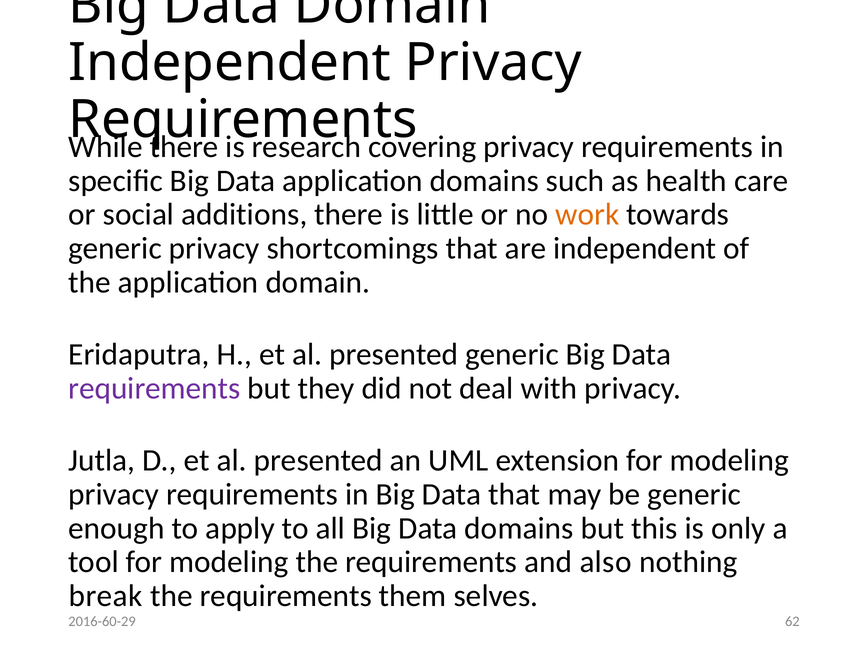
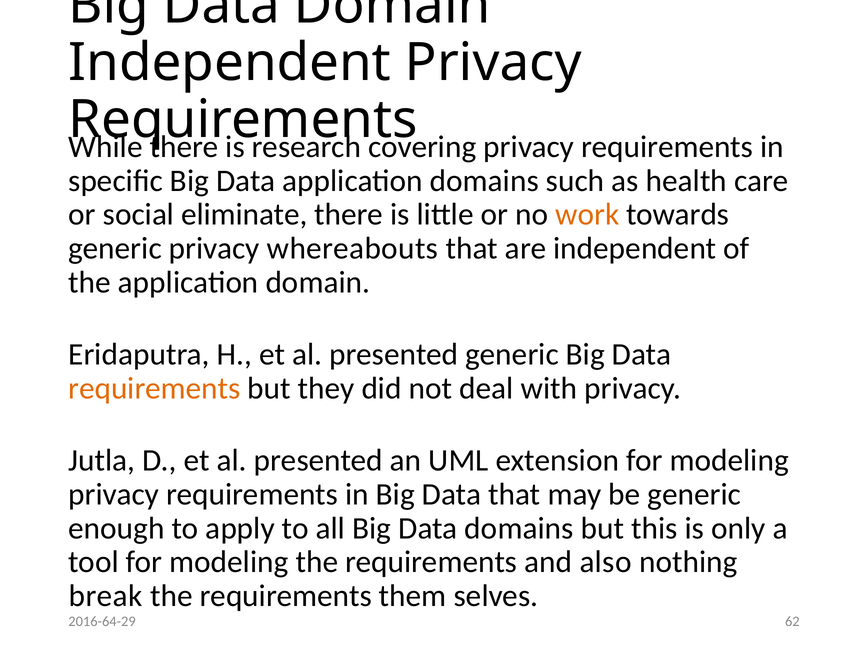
additions: additions -> eliminate
shortcomings: shortcomings -> whereabouts
requirements at (154, 388) colour: purple -> orange
2016-60-29: 2016-60-29 -> 2016-64-29
